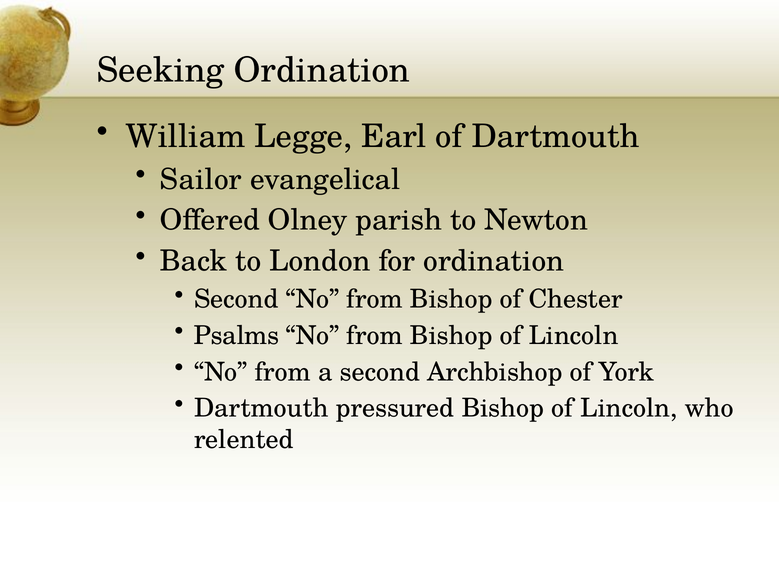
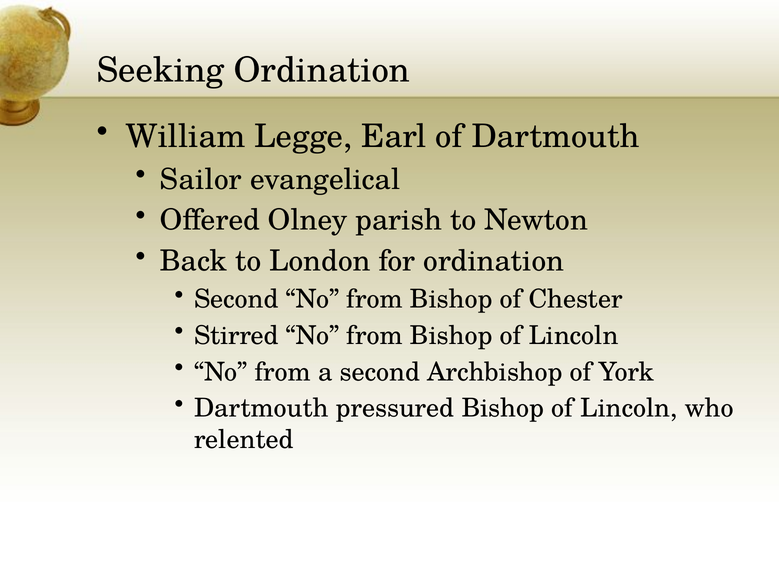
Psalms: Psalms -> Stirred
